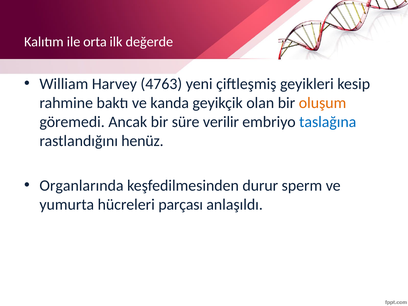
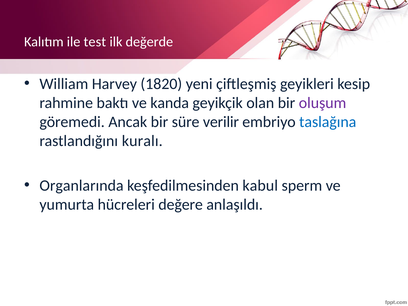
orta: orta -> test
4763: 4763 -> 1820
oluşum colour: orange -> purple
henüz: henüz -> kuralı
durur: durur -> kabul
parçası: parçası -> değere
